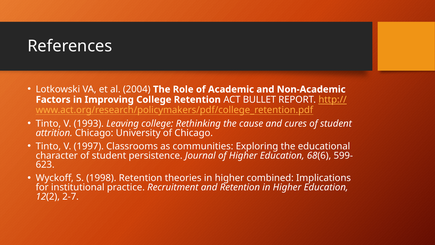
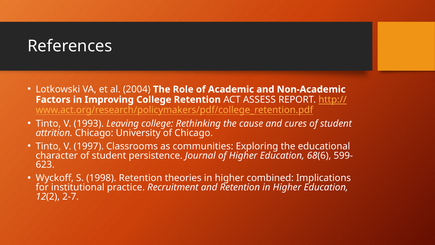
BULLET: BULLET -> ASSESS
